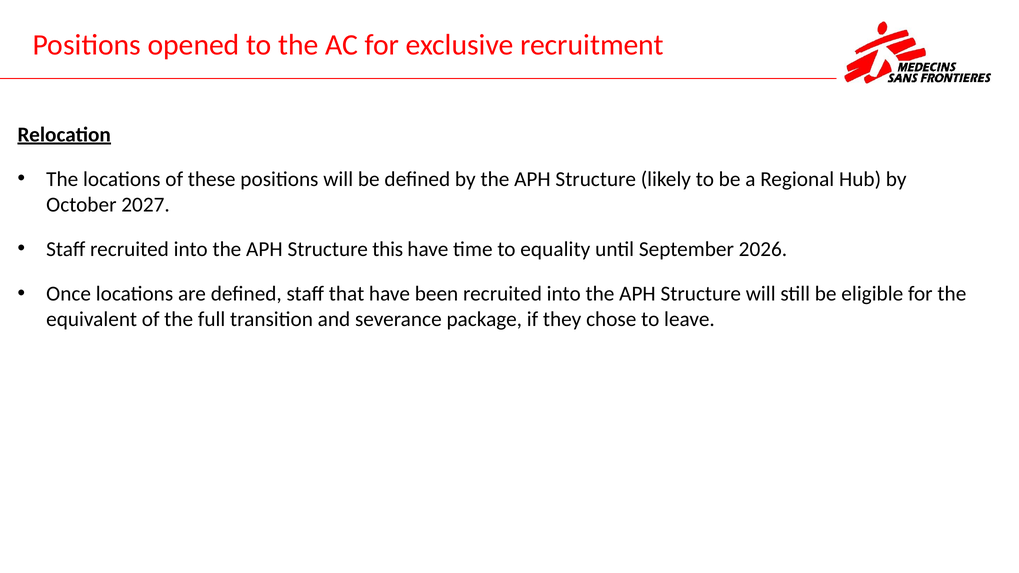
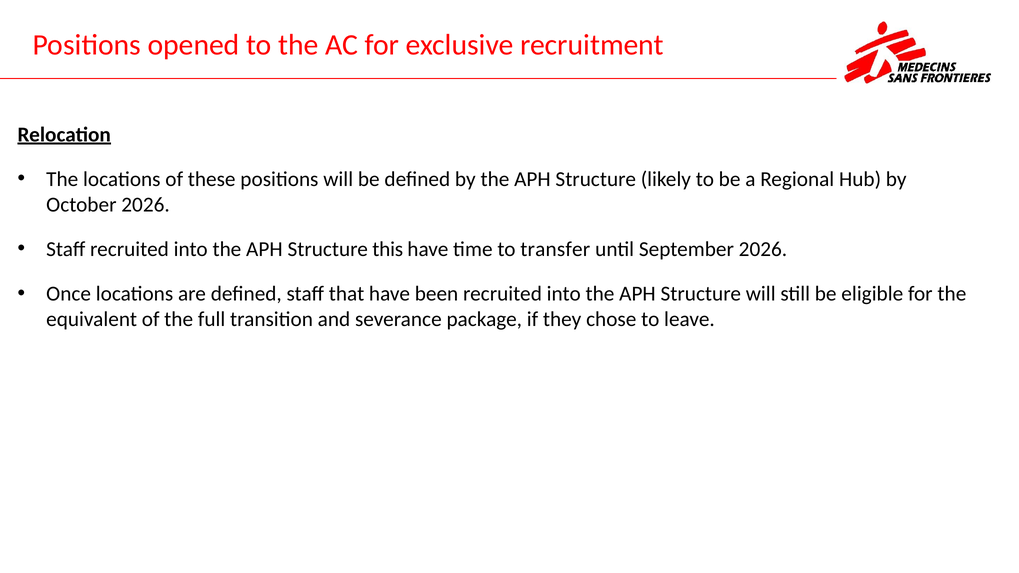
October 2027: 2027 -> 2026
equality: equality -> transfer
